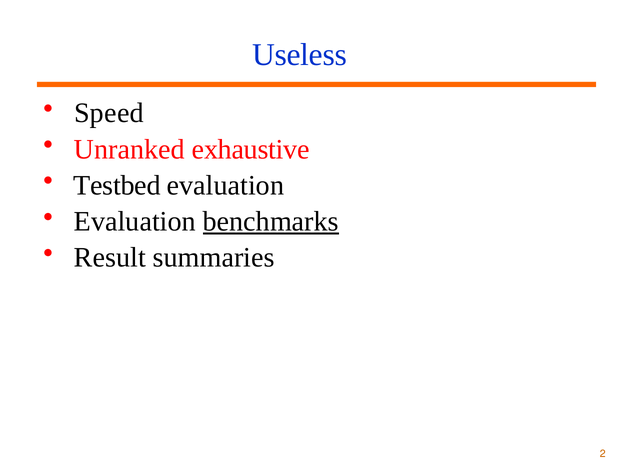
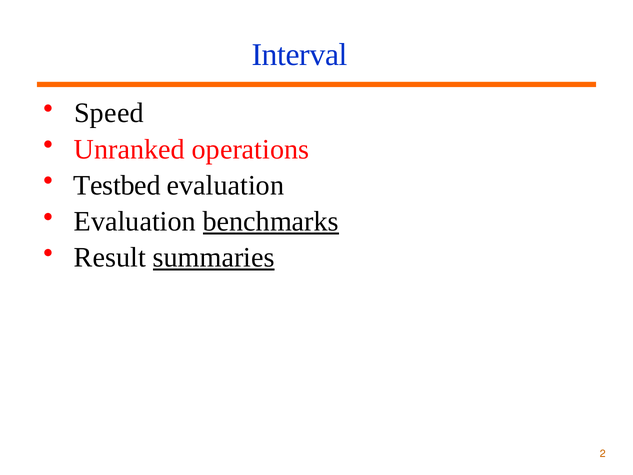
Useless: Useless -> Interval
exhaustive: exhaustive -> operations
summaries underline: none -> present
